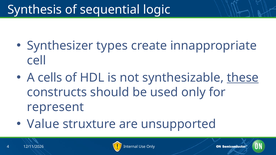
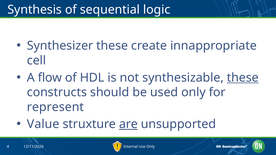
Synthesizer types: types -> these
cells: cells -> flow
are underline: none -> present
